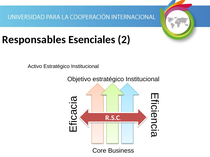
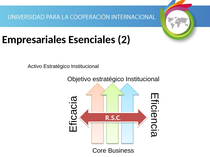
Responsables: Responsables -> Empresariales
